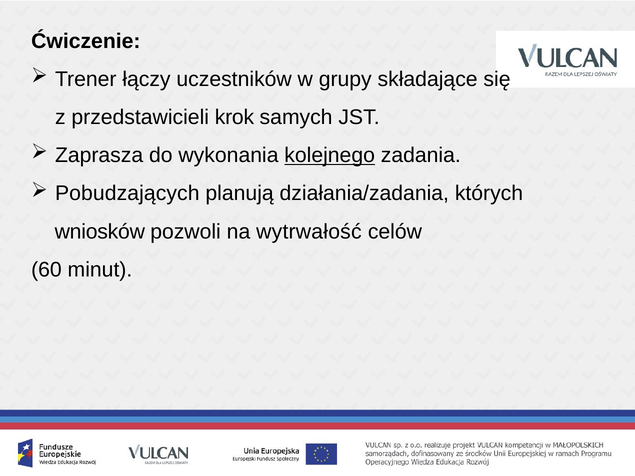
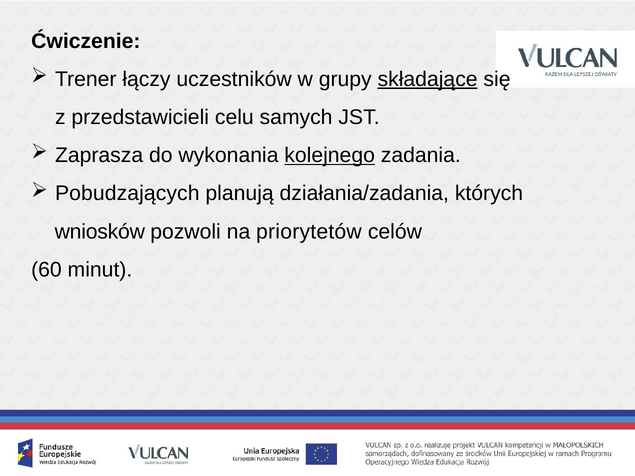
składające underline: none -> present
krok: krok -> celu
wytrwałość: wytrwałość -> priorytetów
